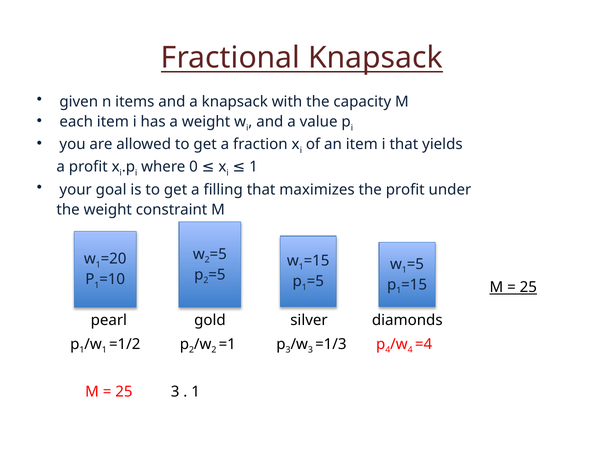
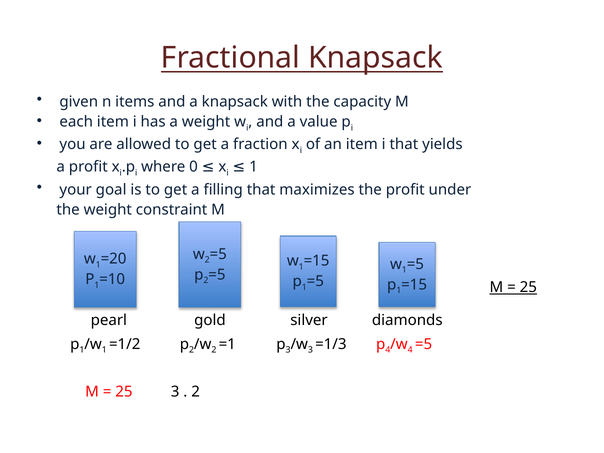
=4 at (424, 344): =4 -> =5
1 at (196, 392): 1 -> 2
